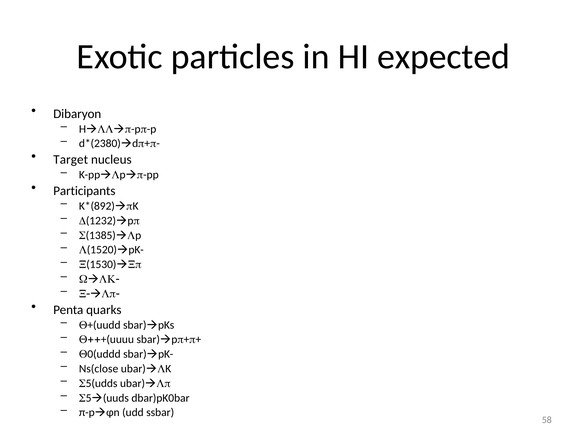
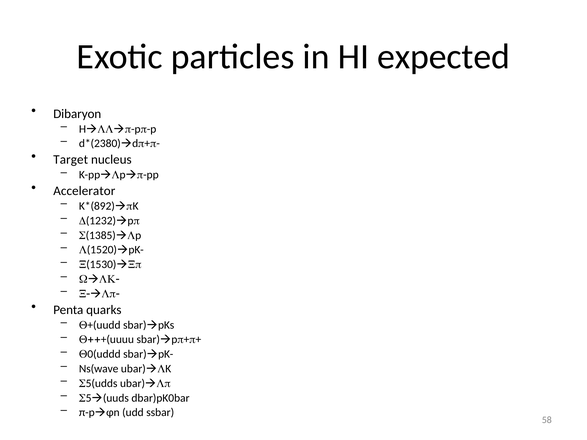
Participants: Participants -> Accelerator
Ns(close: Ns(close -> Ns(wave
